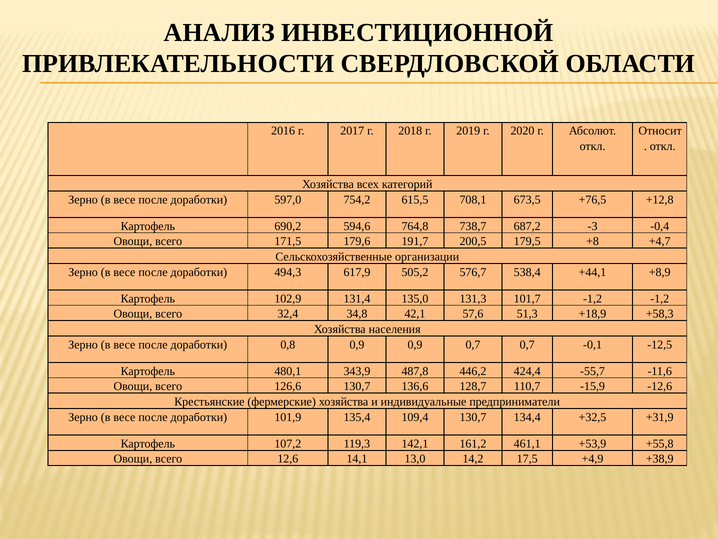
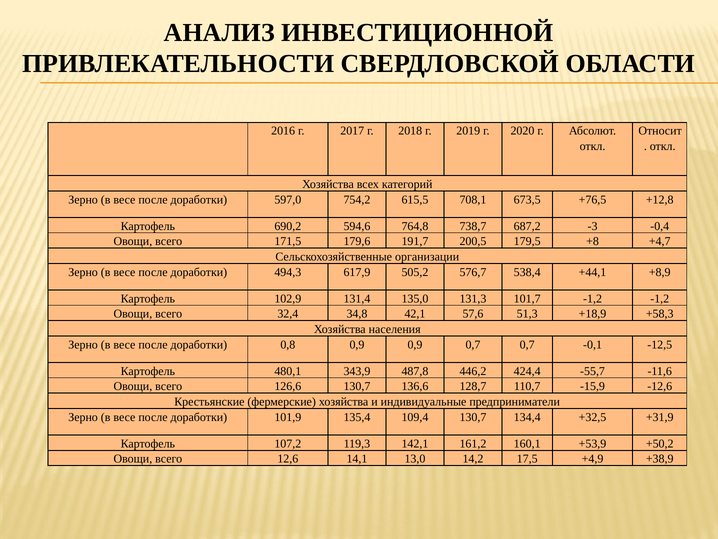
461,1: 461,1 -> 160,1
+55,8: +55,8 -> +50,2
